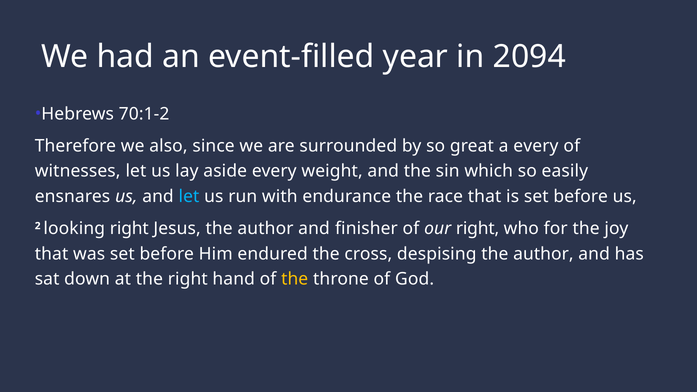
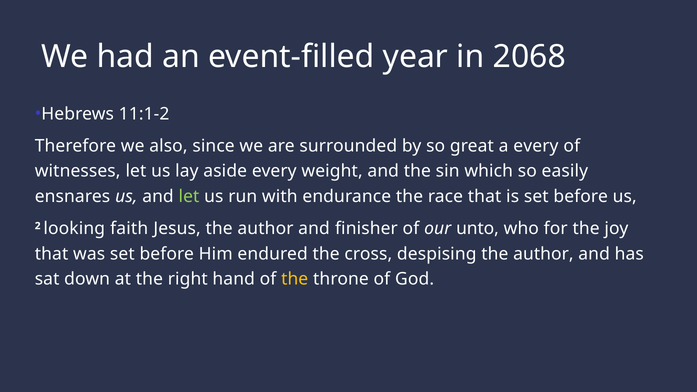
2094: 2094 -> 2068
70:1-2: 70:1-2 -> 11:1-2
let at (189, 196) colour: light blue -> light green
looking right: right -> faith
our right: right -> unto
